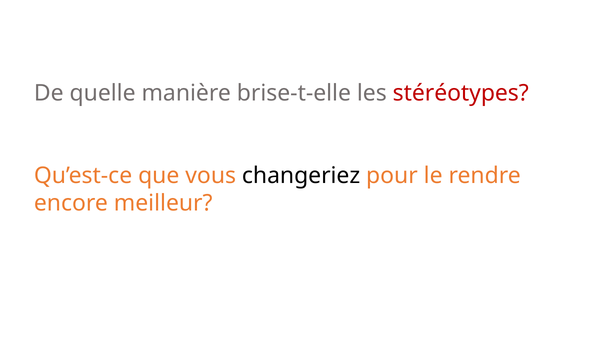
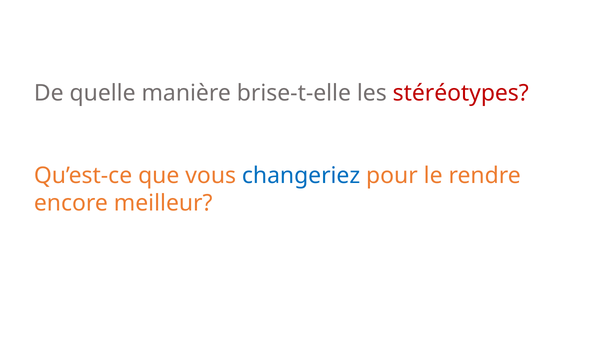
changeriez colour: black -> blue
